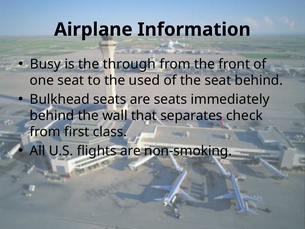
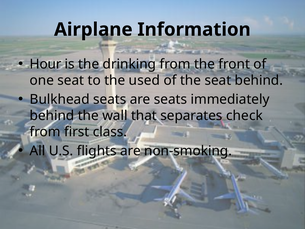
Busy: Busy -> Hour
through: through -> drinking
